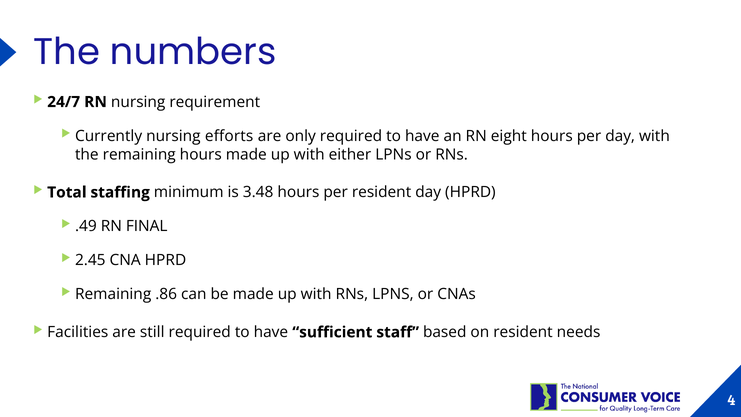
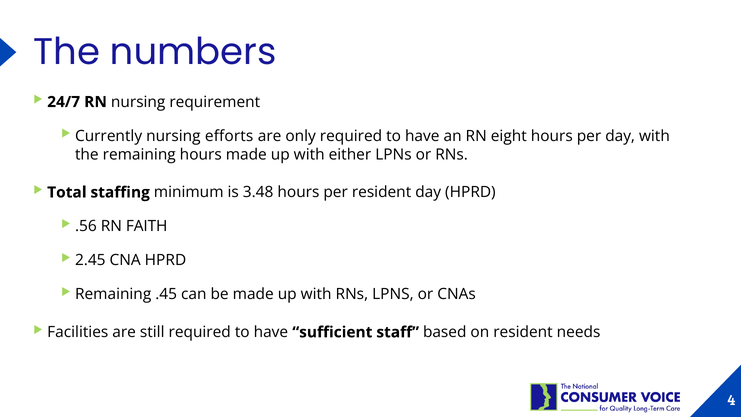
.49: .49 -> .56
FINAL: FINAL -> FAITH
.86: .86 -> .45
